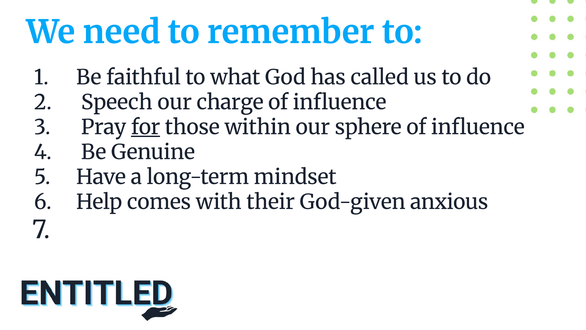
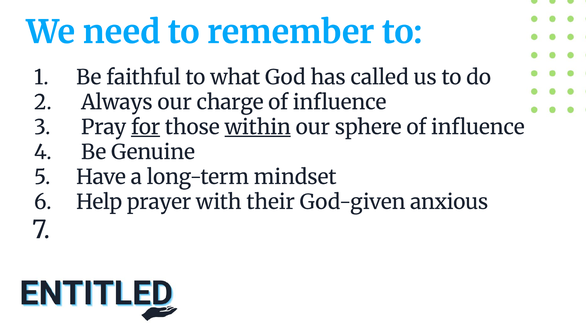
Speech: Speech -> Always
within underline: none -> present
comes: comes -> prayer
